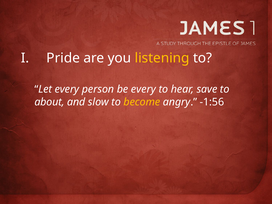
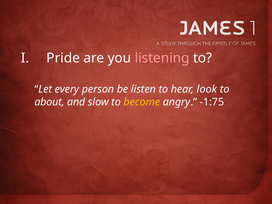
listening colour: yellow -> pink
be every: every -> listen
save: save -> look
-1:56: -1:56 -> -1:75
